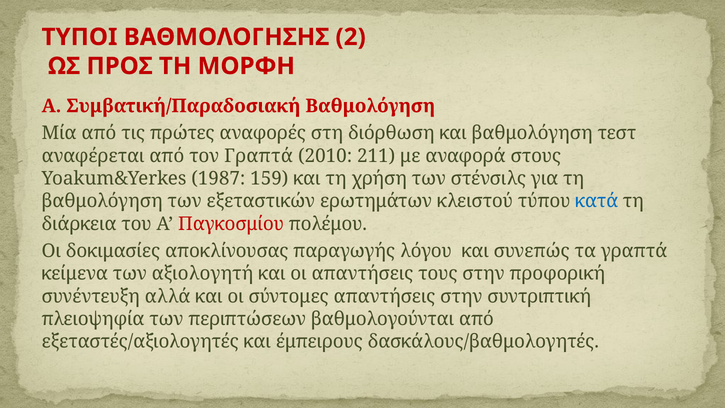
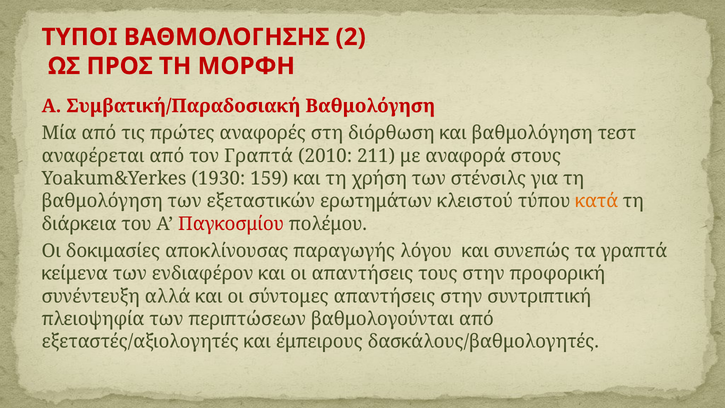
1987: 1987 -> 1930
κατά colour: blue -> orange
αξιολογητή: αξιολογητή -> ενδιαφέρον
